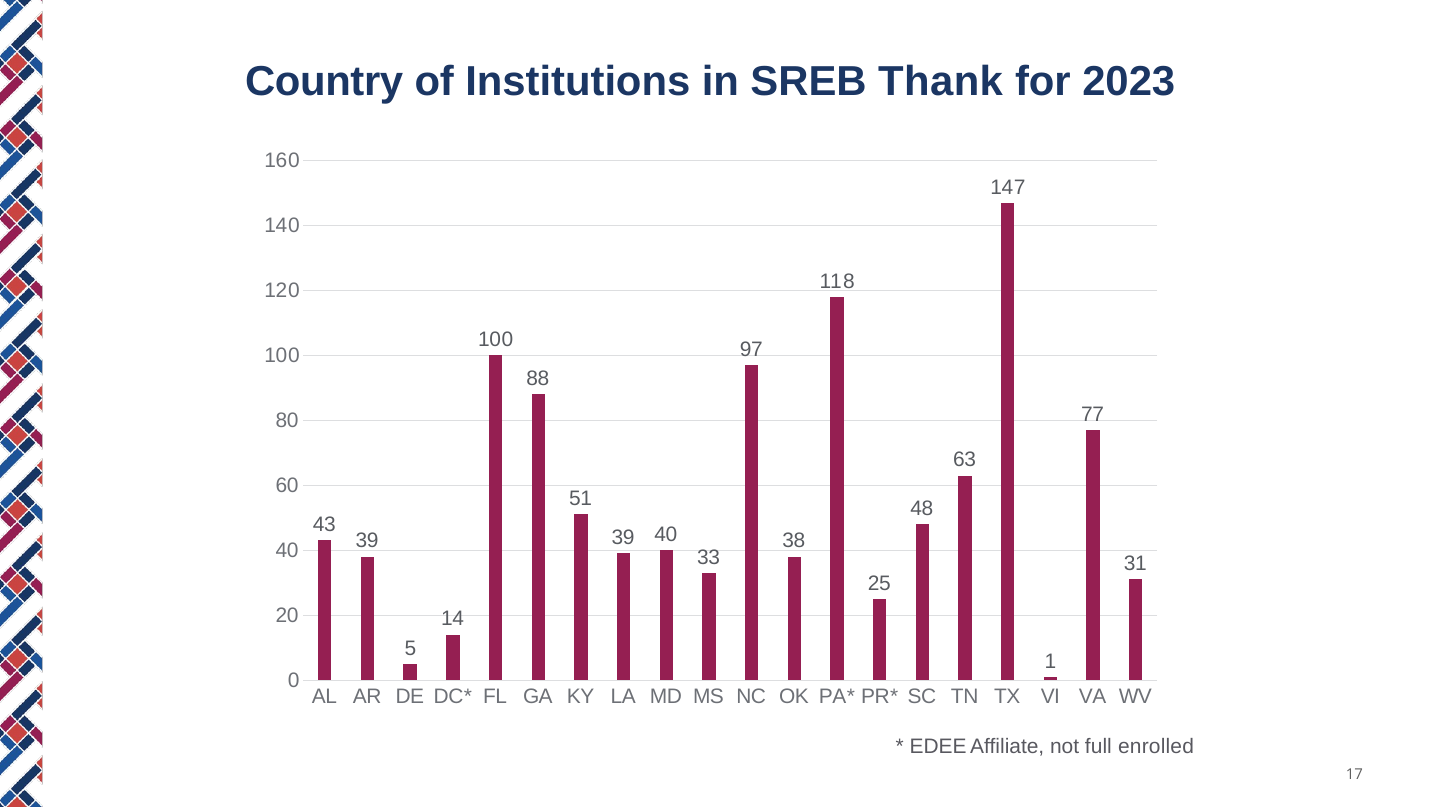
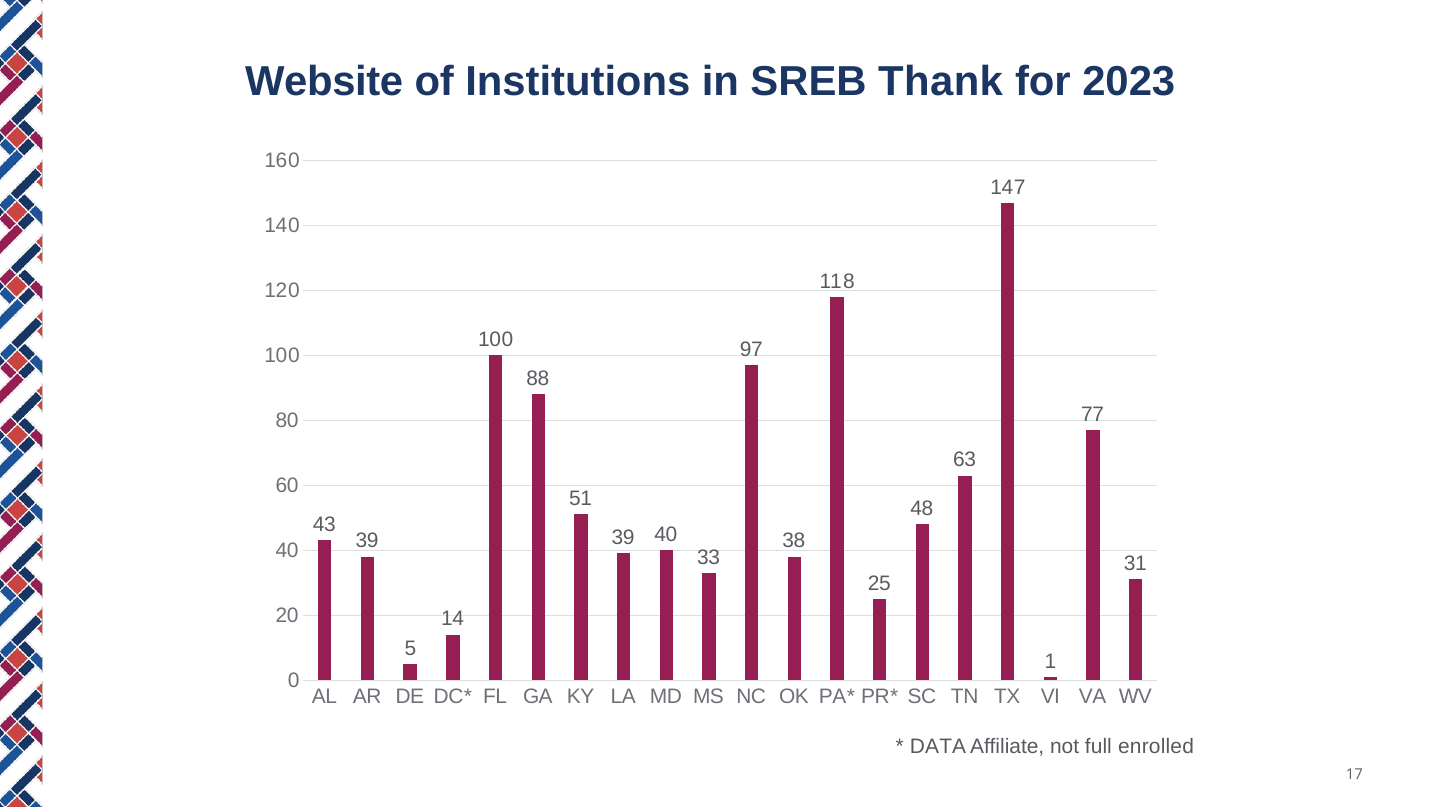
Country: Country -> Website
EDEE: EDEE -> DATA
